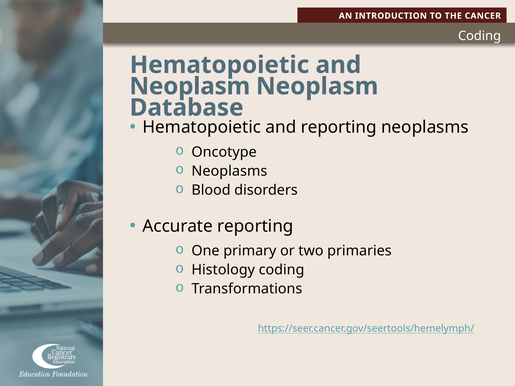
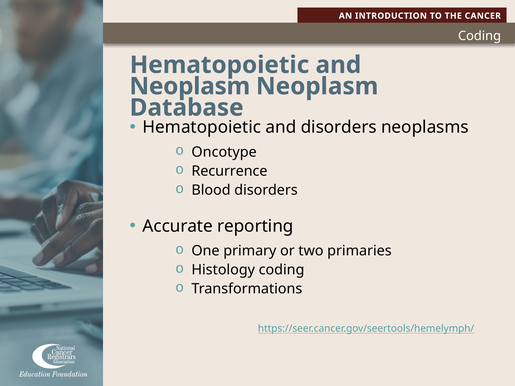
and reporting: reporting -> disorders
Neoplasms at (229, 171): Neoplasms -> Recurrence
